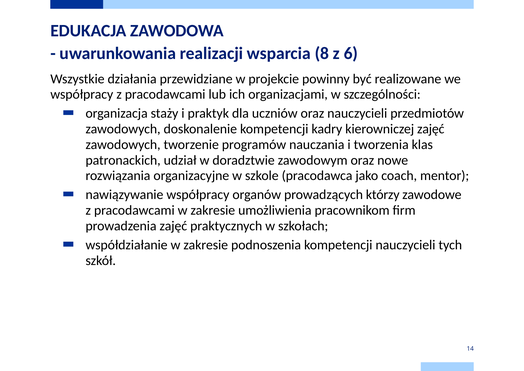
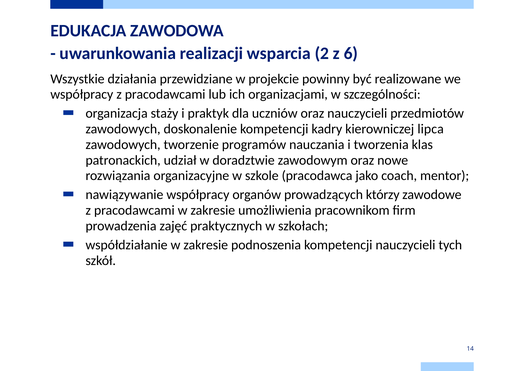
8: 8 -> 2
kierowniczej zajęć: zajęć -> lipca
